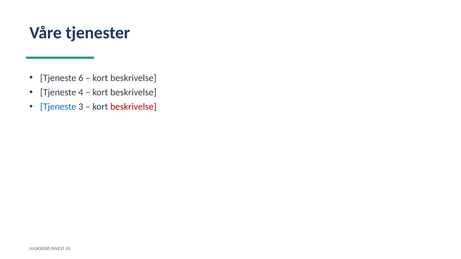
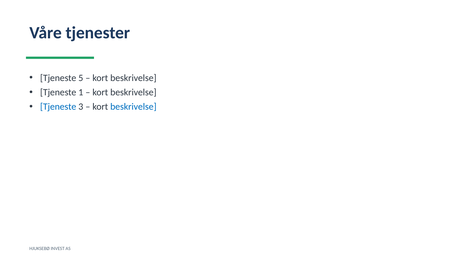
6: 6 -> 5
4: 4 -> 1
beskrivelse at (133, 107) colour: red -> blue
